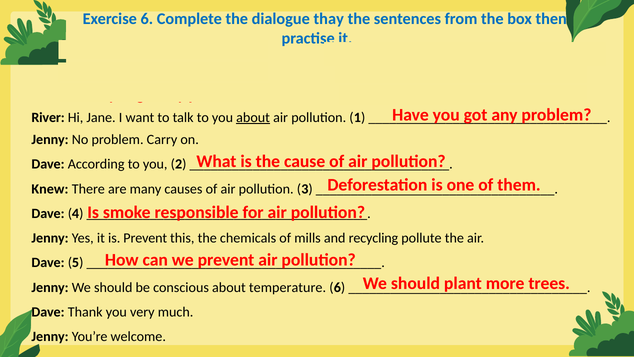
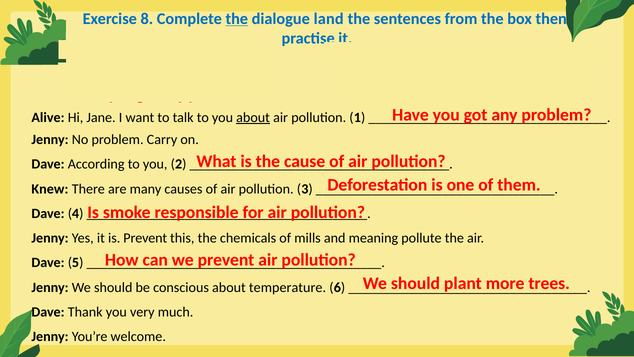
Exercise 6: 6 -> 8
the at (237, 19) underline: none -> present
thay: thay -> land
River: River -> Alive
recycling: recycling -> meaning
